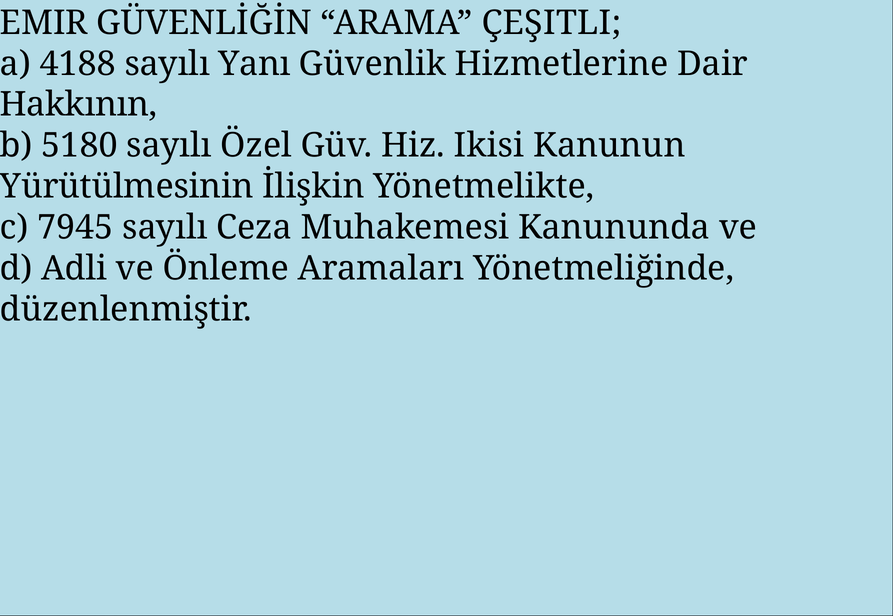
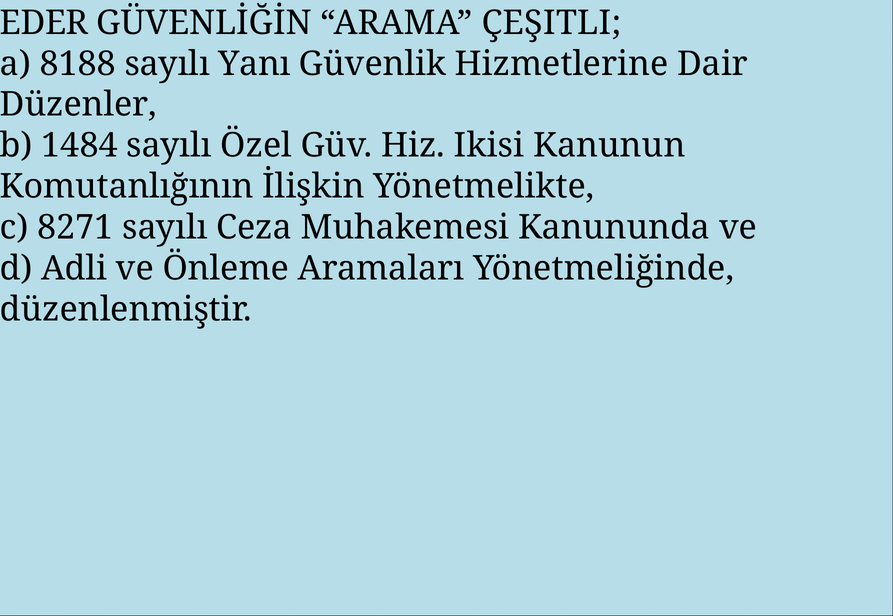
EMIR: EMIR -> EDER
4188: 4188 -> 8188
Hakkının: Hakkının -> Düzenler
5180: 5180 -> 1484
Yürütülmesinin: Yürütülmesinin -> Komutanlığının
7945: 7945 -> 8271
